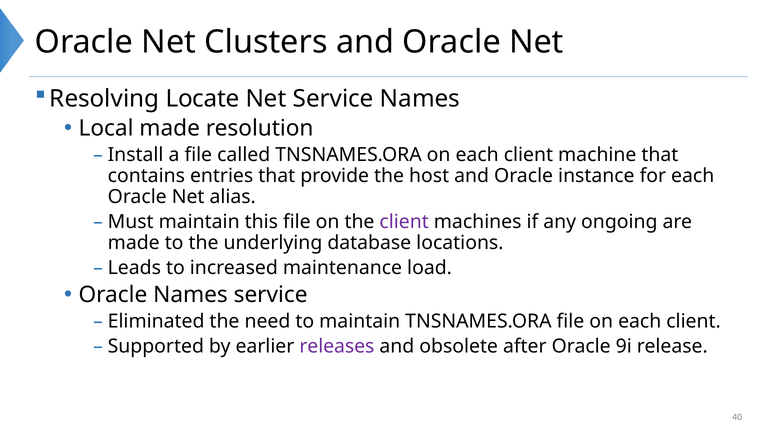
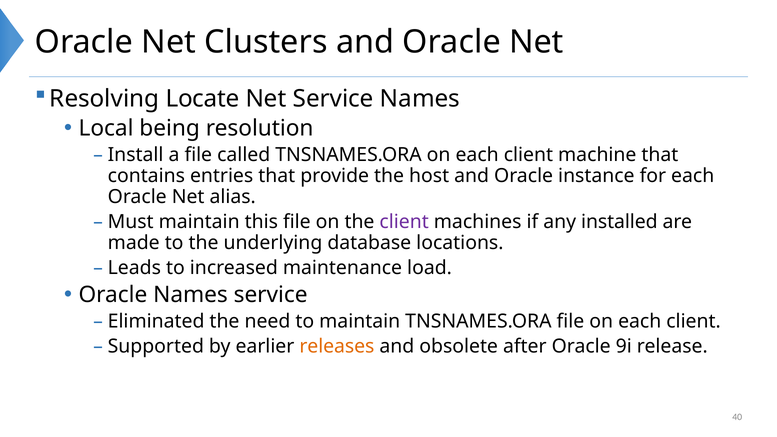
Local made: made -> being
ongoing: ongoing -> installed
releases colour: purple -> orange
